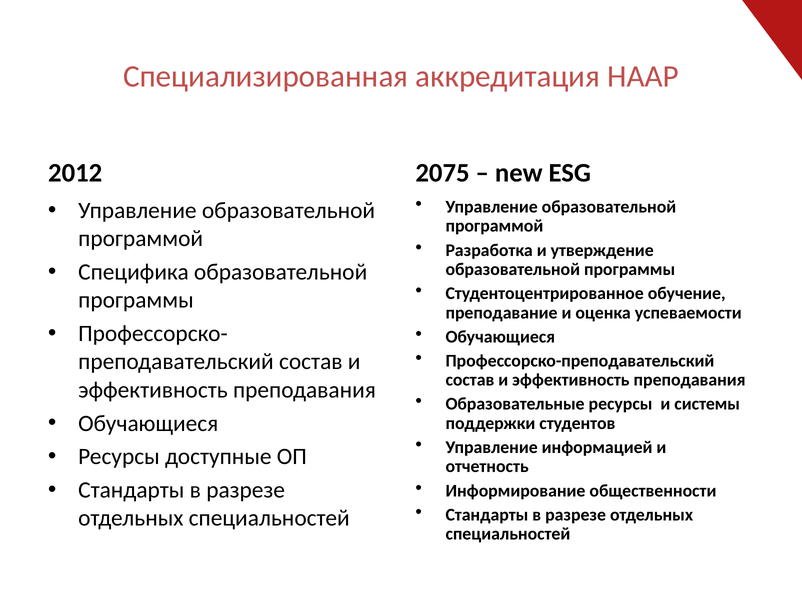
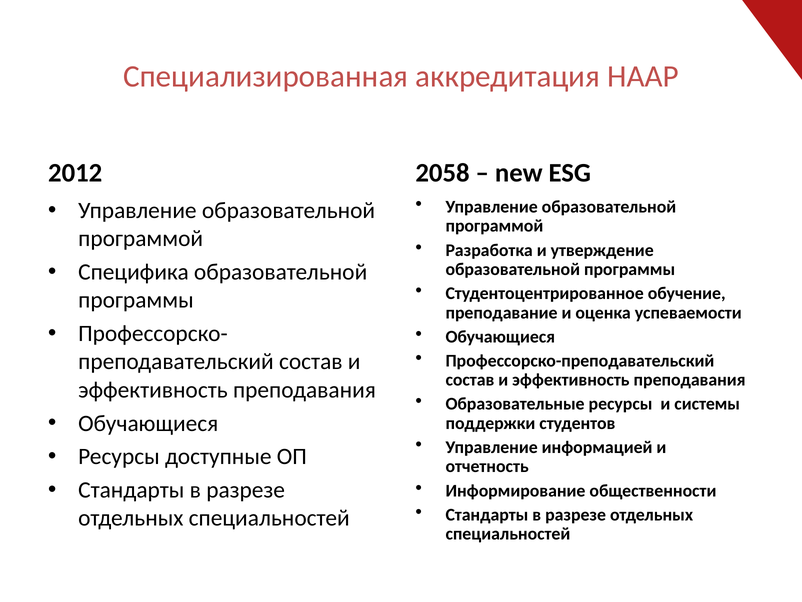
2075: 2075 -> 2058
